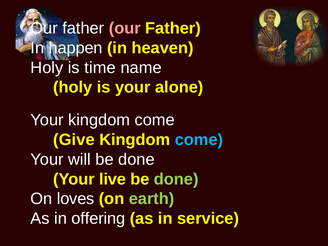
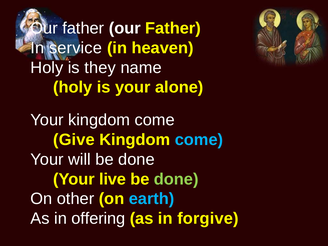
our at (125, 28) colour: pink -> white
happen: happen -> service
time: time -> they
loves: loves -> other
earth colour: light green -> light blue
service: service -> forgive
